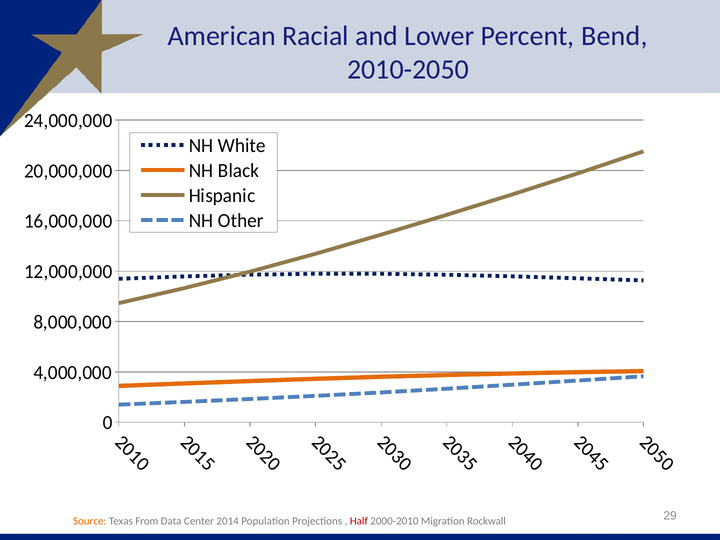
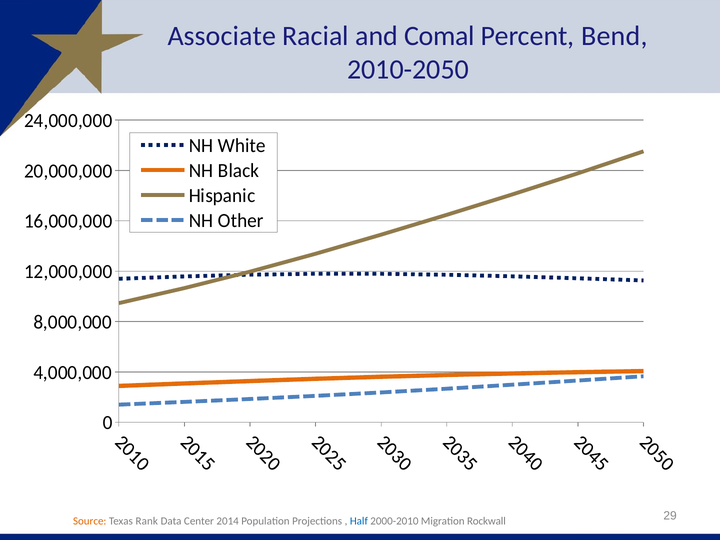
American: American -> Associate
Lower: Lower -> Comal
From: From -> Rank
Half colour: red -> blue
